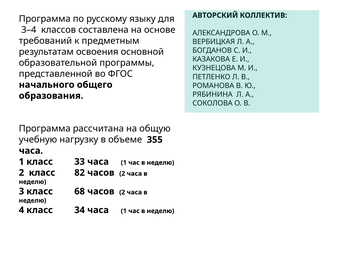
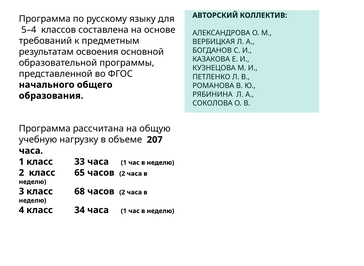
3–4: 3–4 -> 5–4
355: 355 -> 207
82: 82 -> 65
